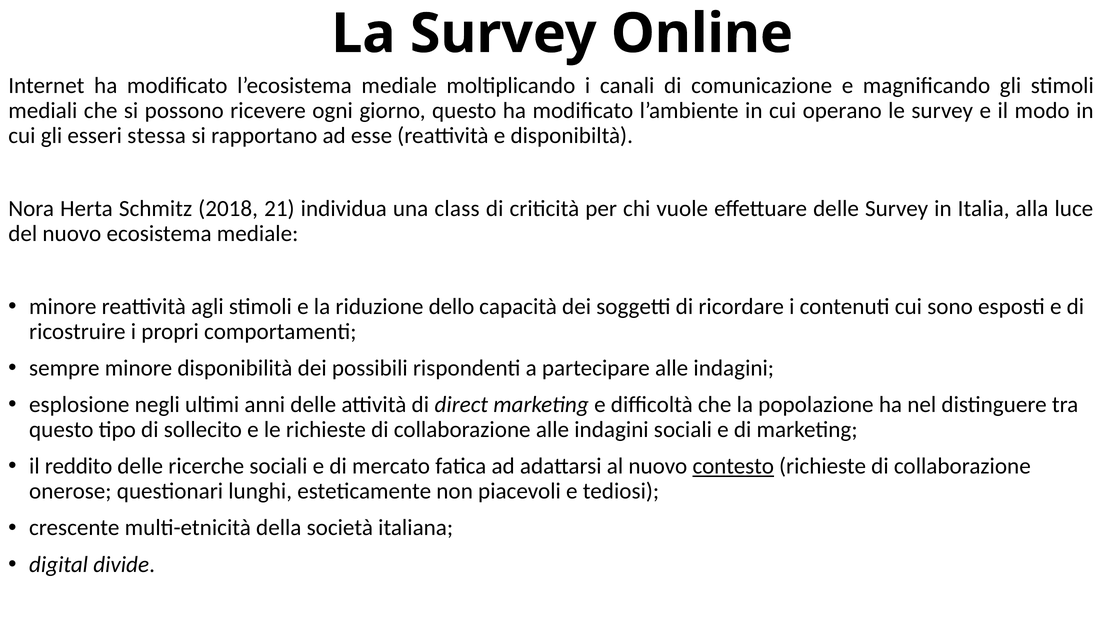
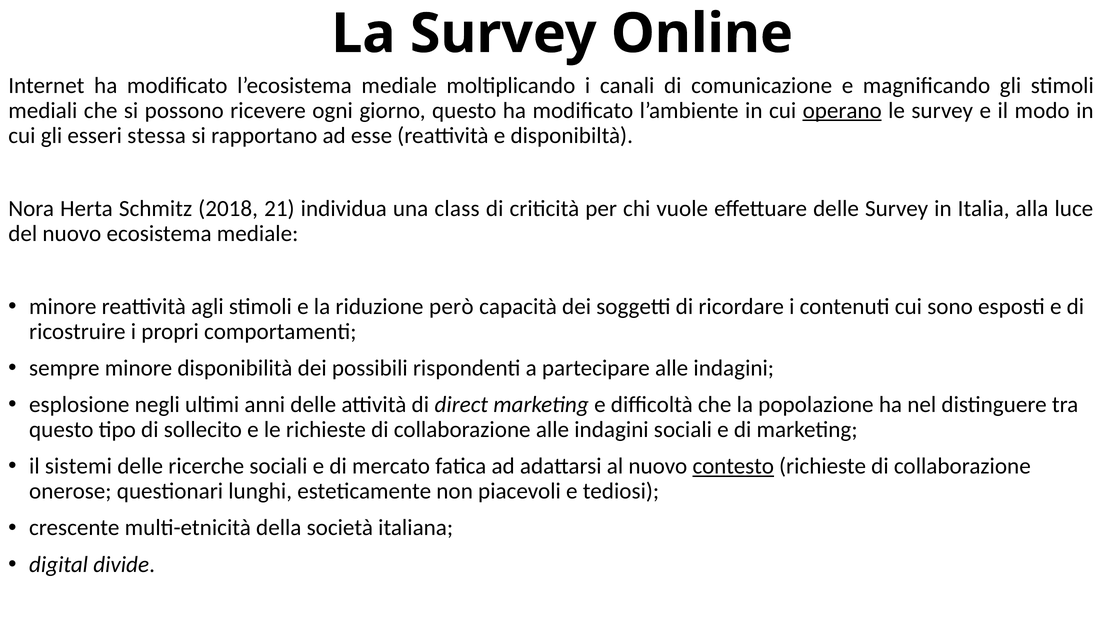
operano underline: none -> present
dello: dello -> però
reddito: reddito -> sistemi
